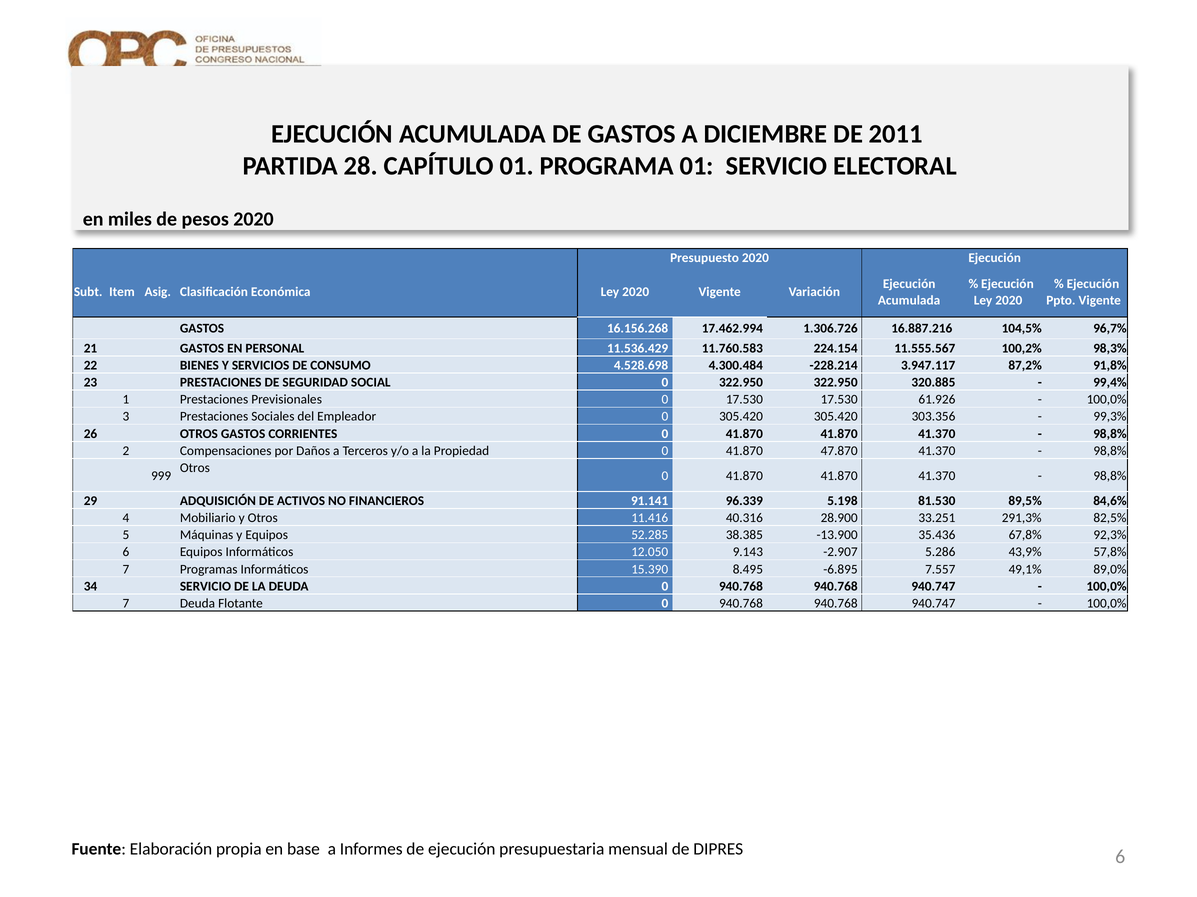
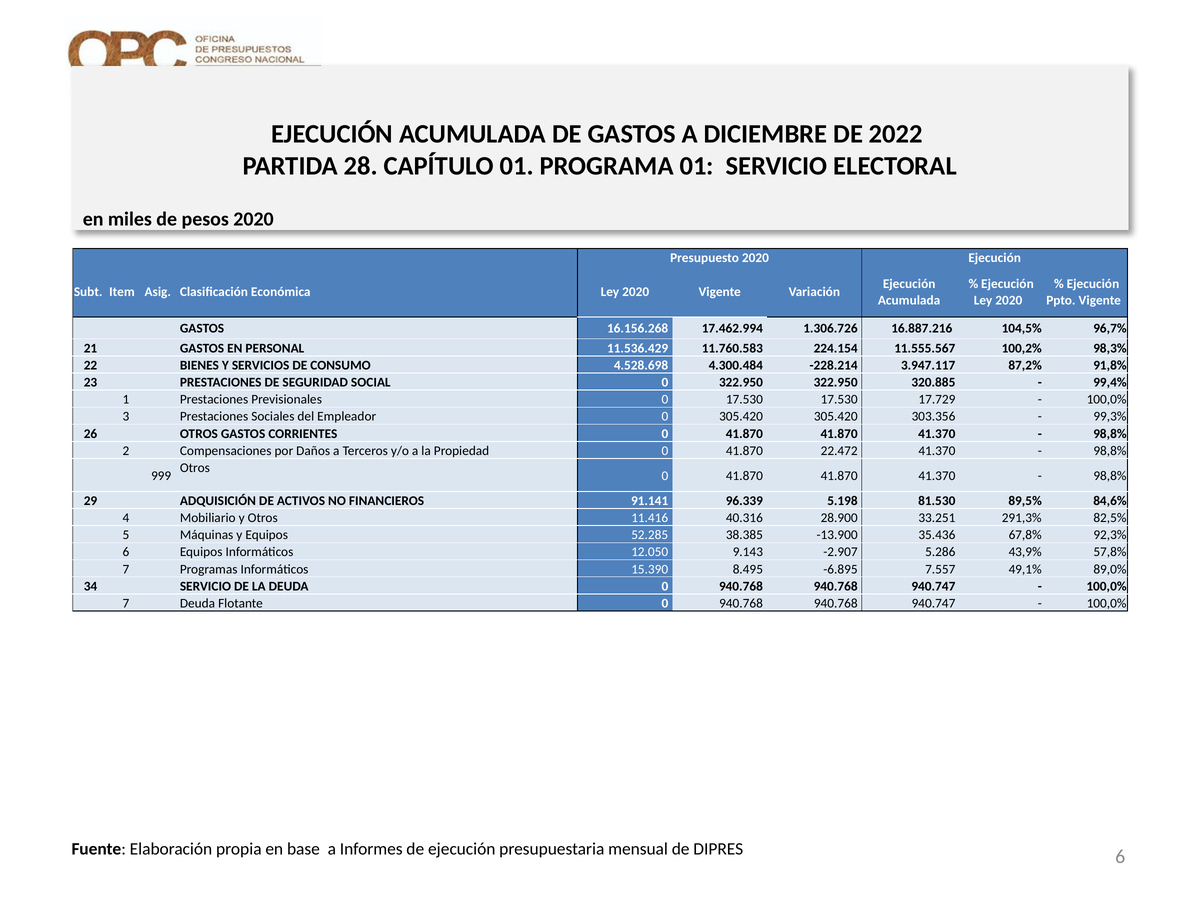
2011: 2011 -> 2022
61.926: 61.926 -> 17.729
47.870: 47.870 -> 22.472
